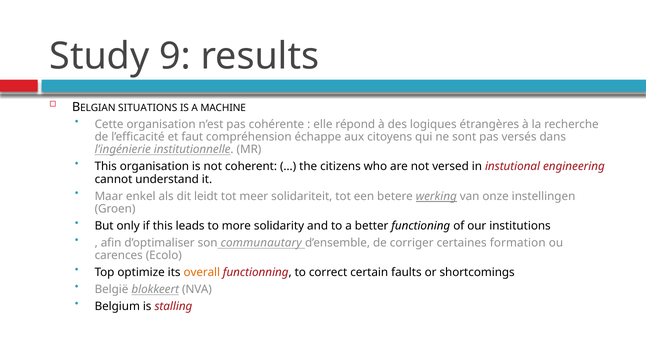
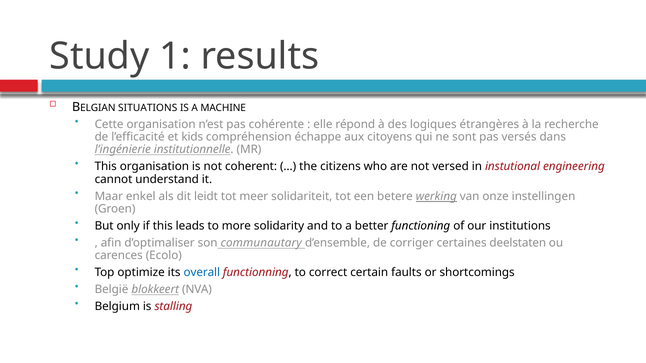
9: 9 -> 1
faut: faut -> kids
formation: formation -> deelstaten
overall colour: orange -> blue
